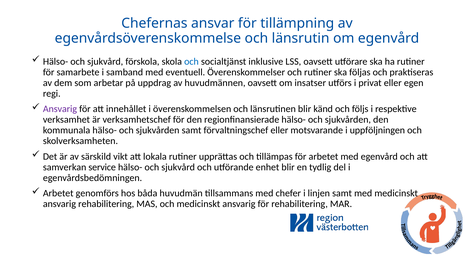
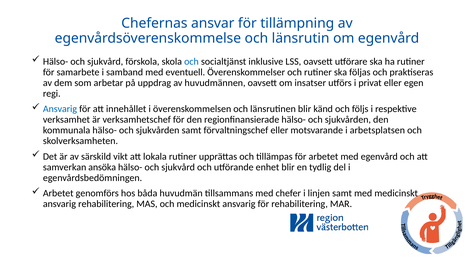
Ansvarig at (60, 109) colour: purple -> blue
uppföljningen: uppföljningen -> arbetsplatsen
service: service -> ansöka
